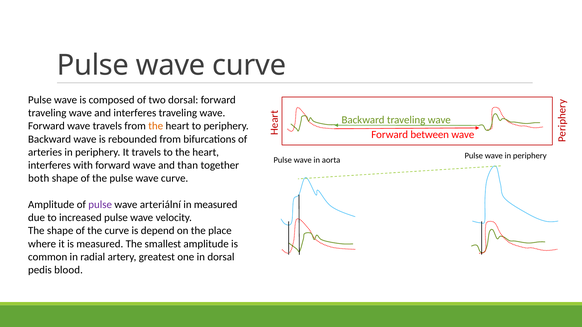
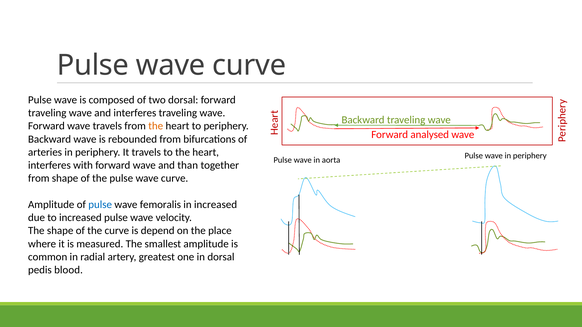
between: between -> analysed
both at (39, 179): both -> from
pulse at (100, 205) colour: purple -> blue
arteriální: arteriální -> femoralis
in measured: measured -> increased
